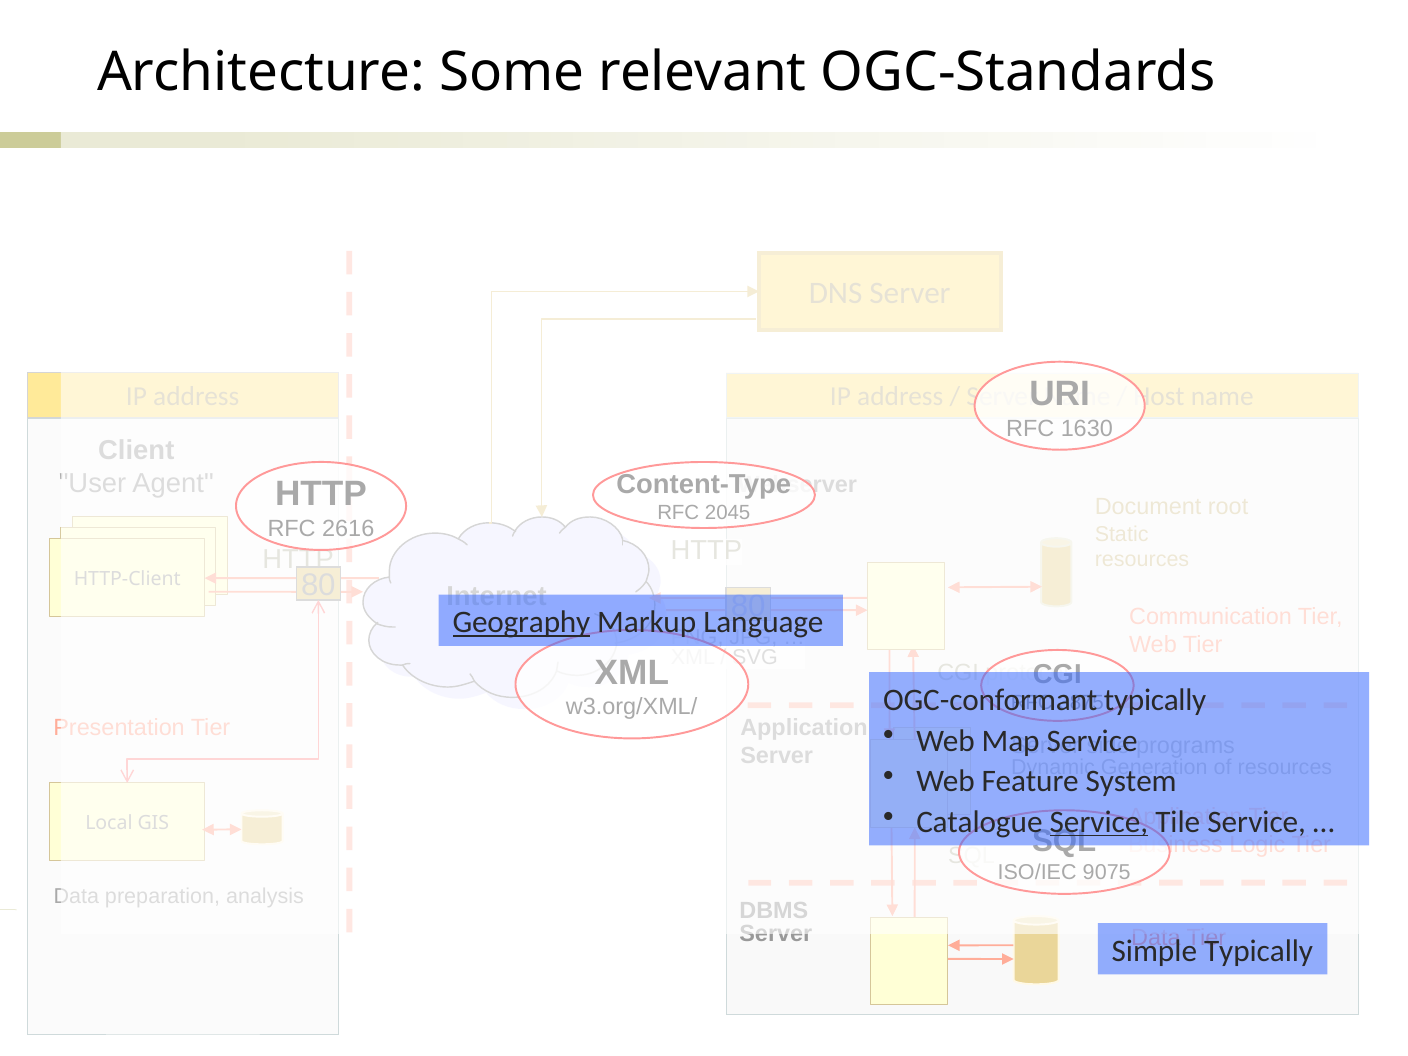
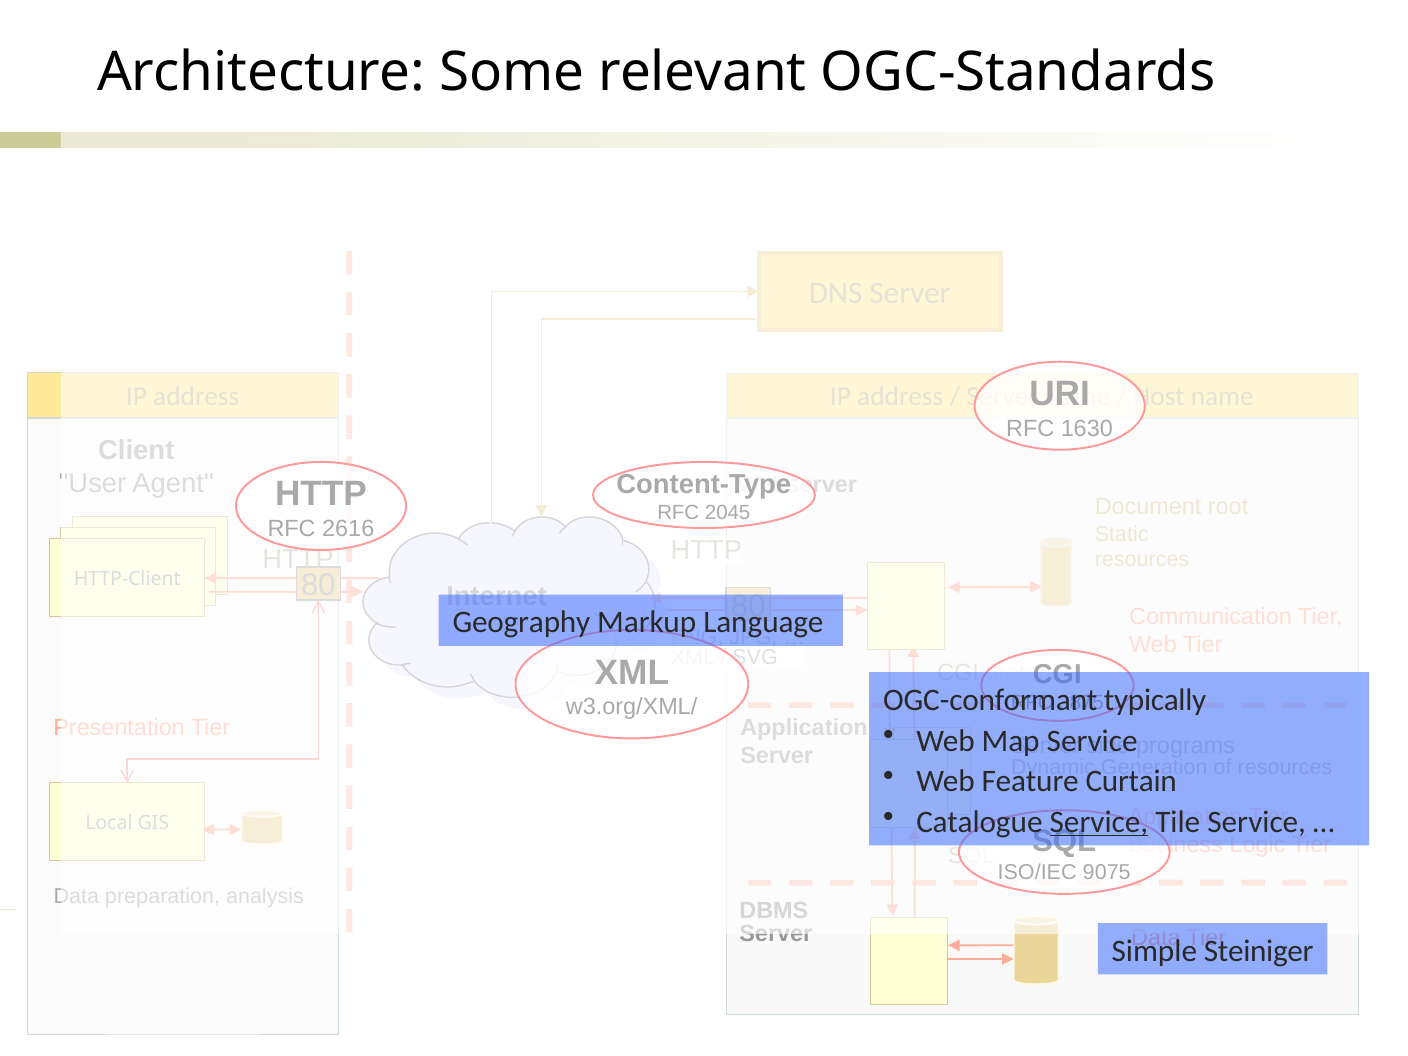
Geography underline: present -> none
System: System -> Curtain
Typically at (1259, 951): Typically -> Steiniger
